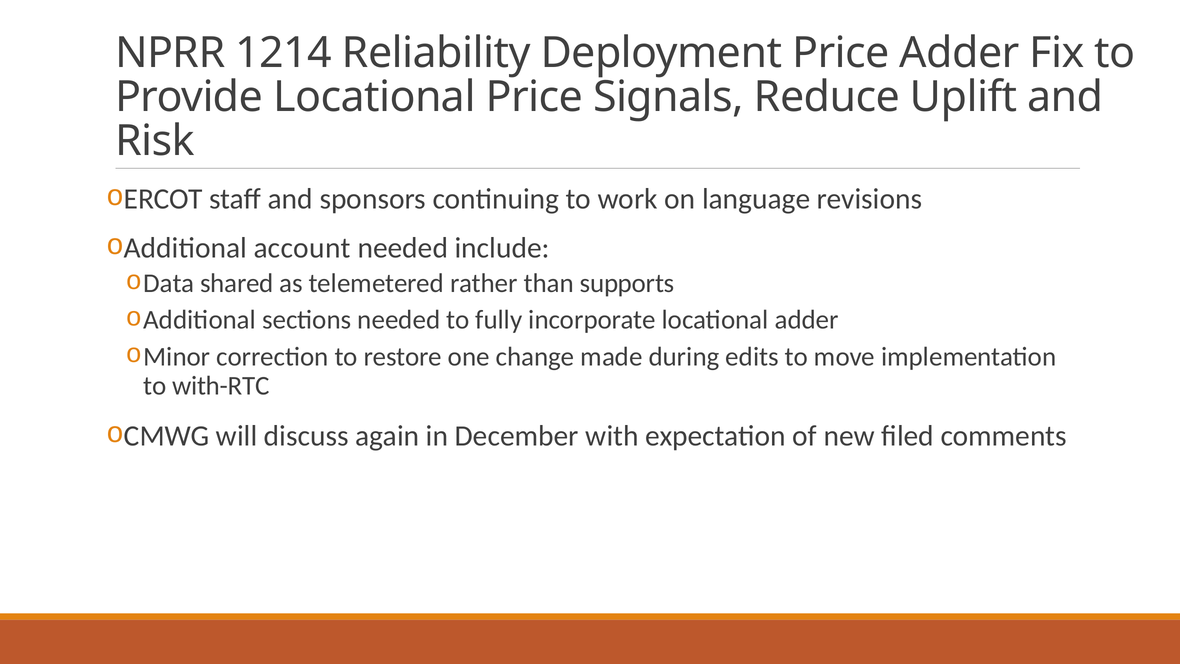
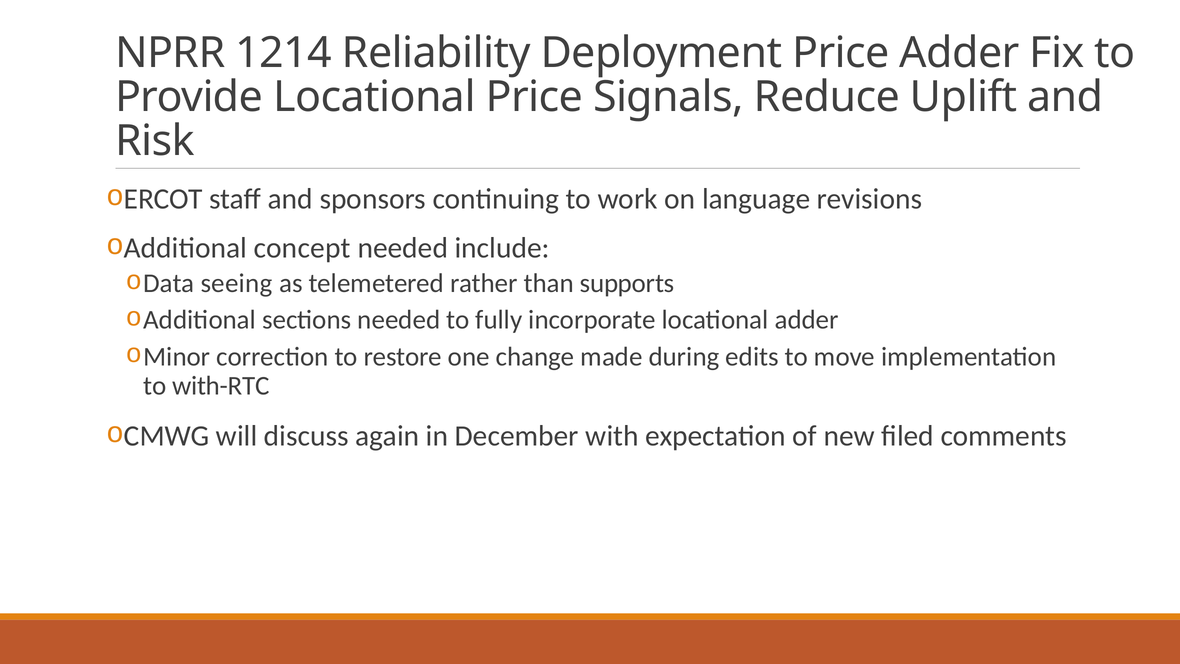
account: account -> concept
shared: shared -> seeing
